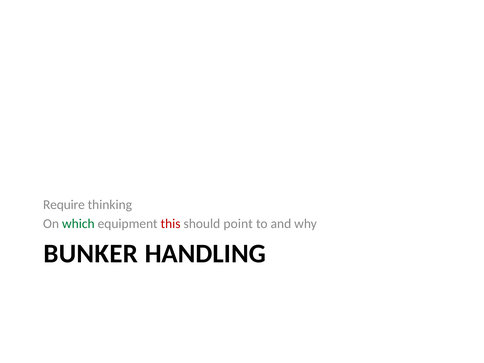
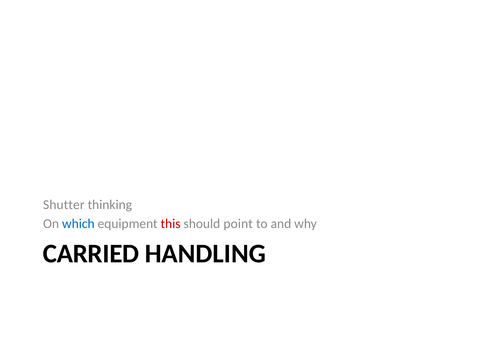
Require: Require -> Shutter
which colour: green -> blue
BUNKER: BUNKER -> CARRIED
